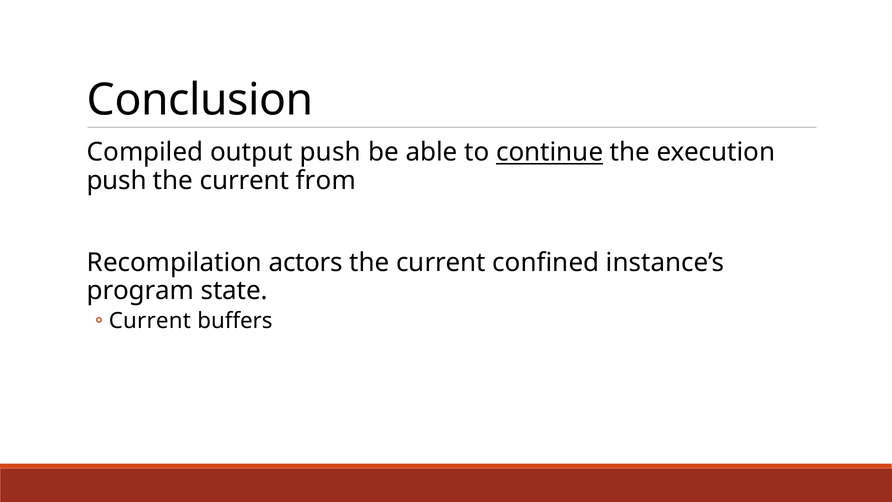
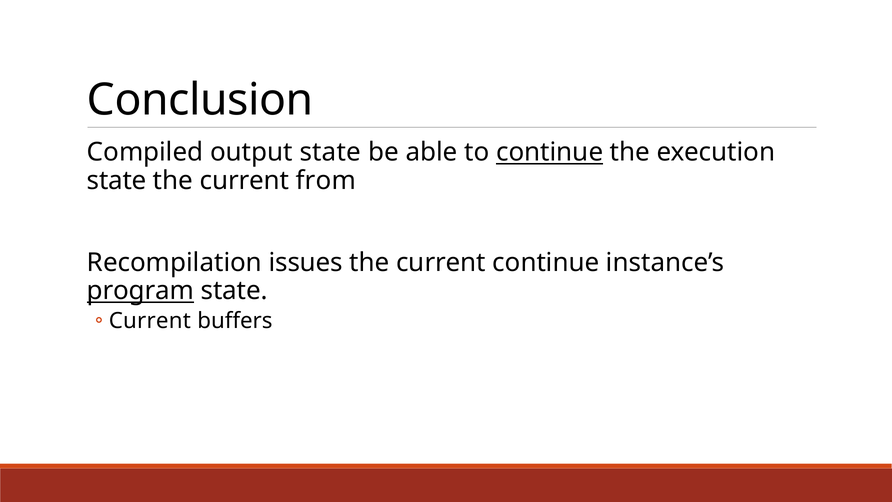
output push: push -> state
push at (117, 180): push -> state
actors: actors -> issues
current confined: confined -> continue
program underline: none -> present
